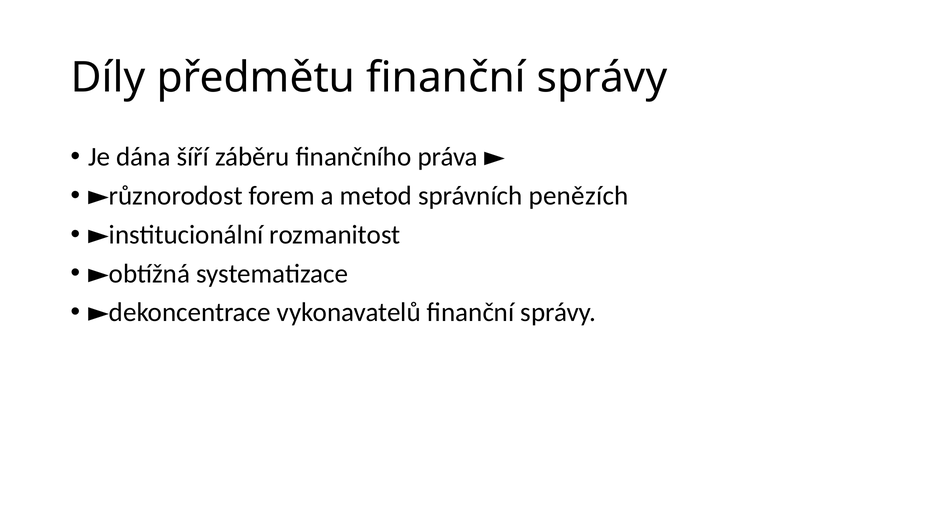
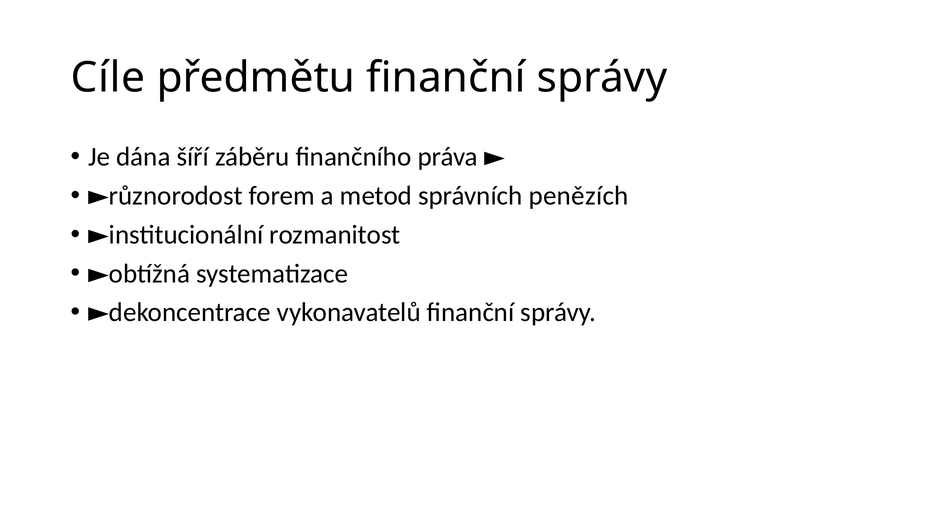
Díly: Díly -> Cíle
